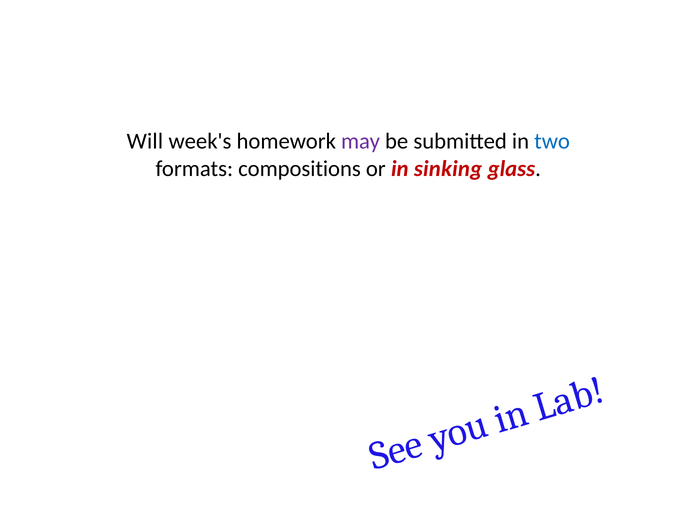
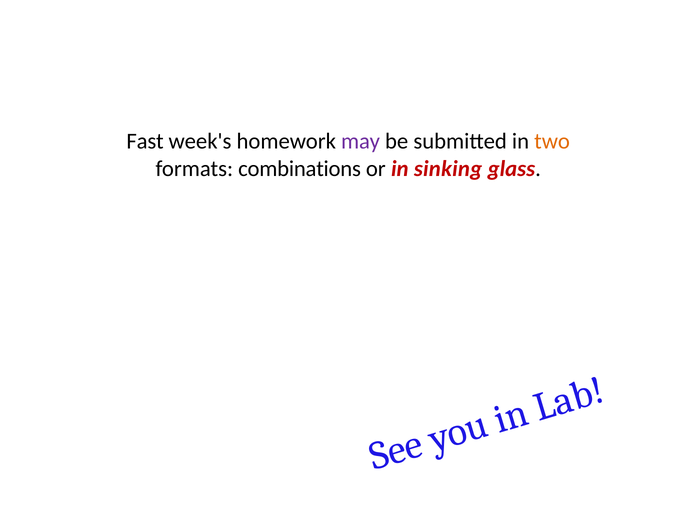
Will: Will -> Fast
two colour: blue -> orange
compositions: compositions -> combinations
